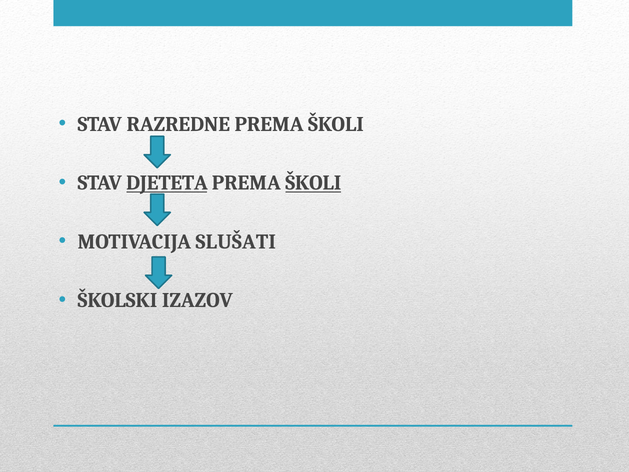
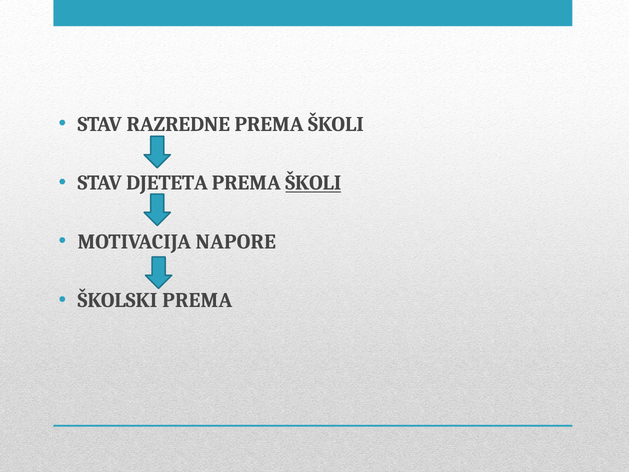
DJETETA underline: present -> none
SLUŠATI: SLUŠATI -> NAPORE
ŠKOLSKI IZAZOV: IZAZOV -> PREMA
